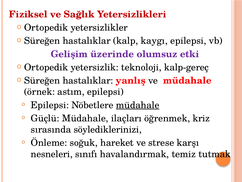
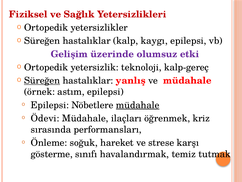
Süreğen at (42, 80) underline: none -> present
Güçlü: Güçlü -> Ödevi
söylediklerinizi: söylediklerinizi -> performansları
nesneleri: nesneleri -> gösterme
